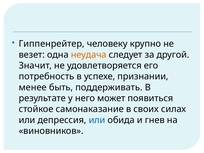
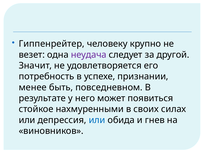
неудача colour: orange -> purple
поддерживать: поддерживать -> повседневном
самонаказание: самонаказание -> нахмуренными
